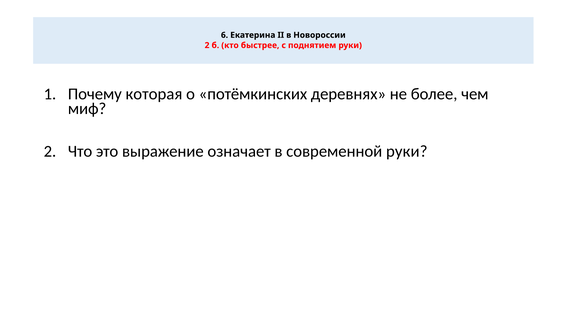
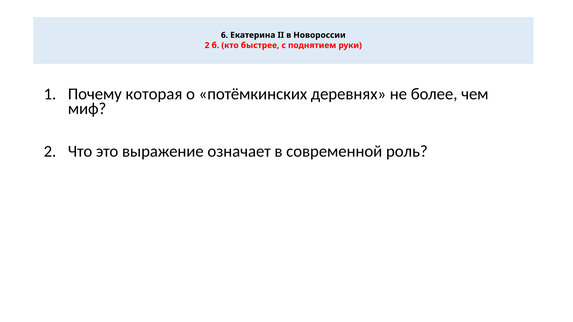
современной руки: руки -> роль
